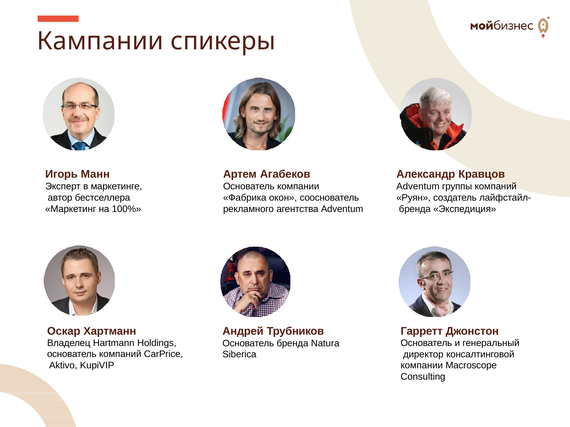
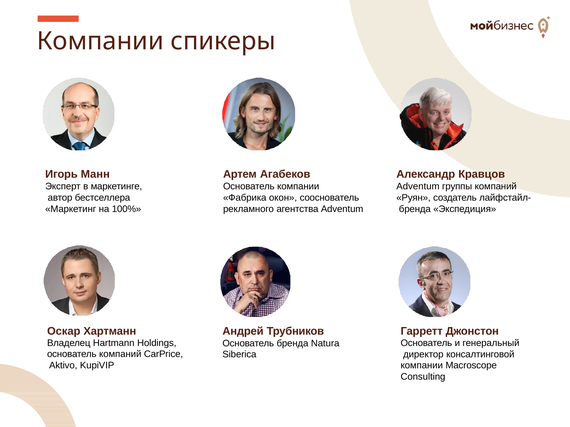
Кампании at (100, 41): Кампании -> Компании
